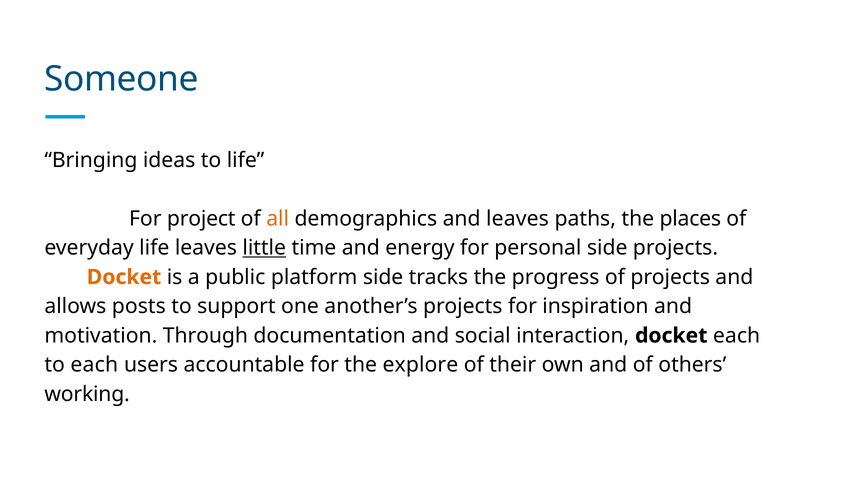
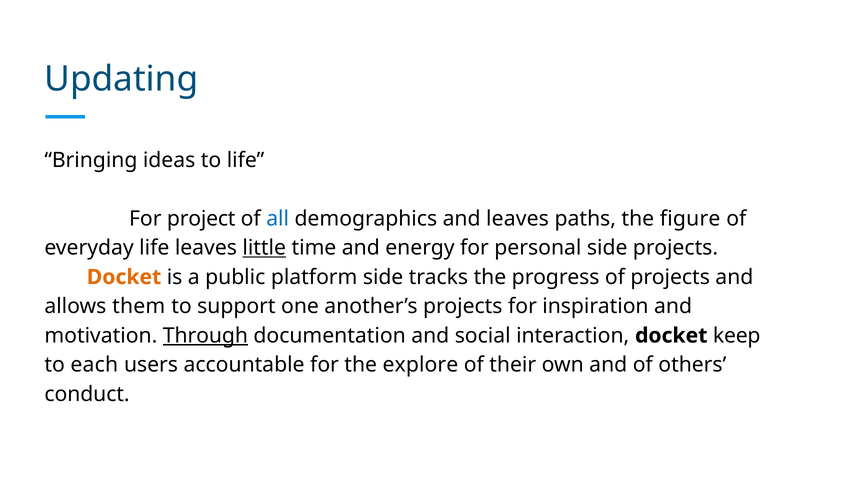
Someone: Someone -> Updating
all colour: orange -> blue
places: places -> figure
posts: posts -> them
Through underline: none -> present
docket each: each -> keep
working: working -> conduct
